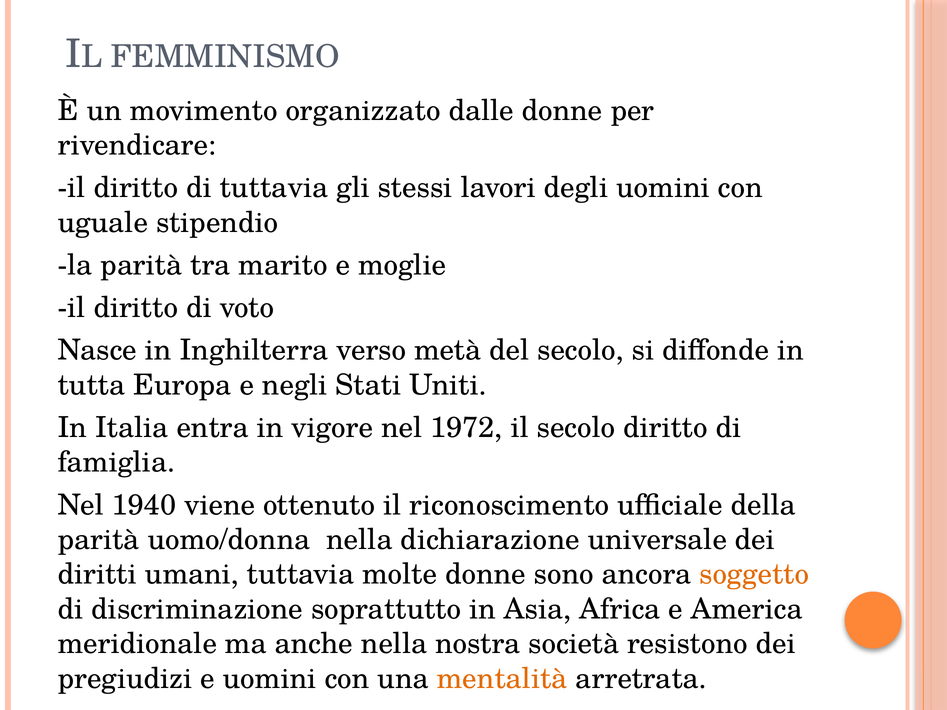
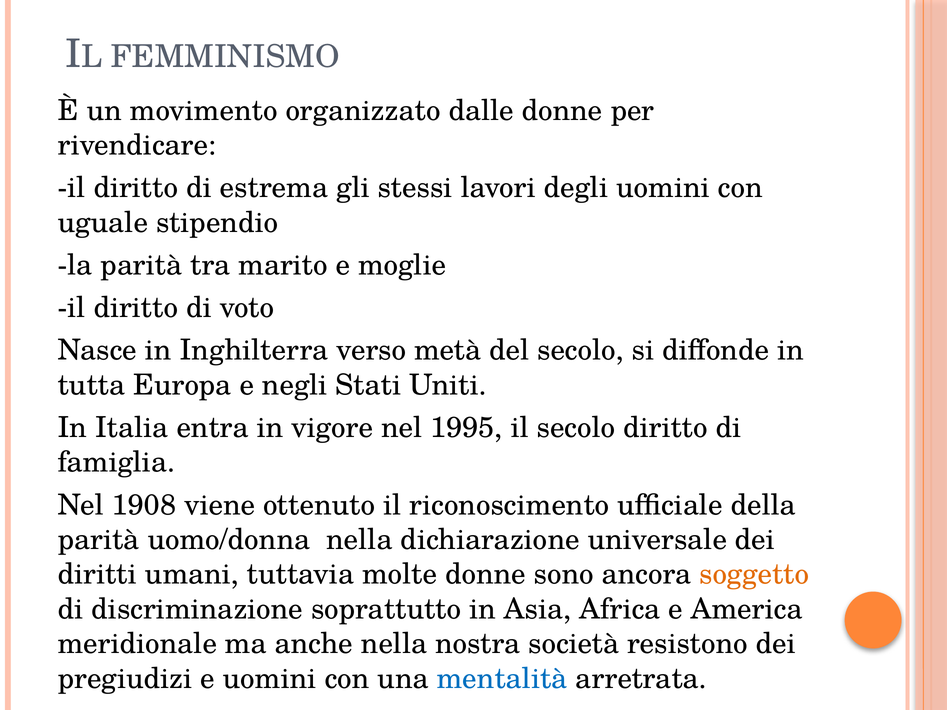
di tuttavia: tuttavia -> estrema
1972: 1972 -> 1995
1940: 1940 -> 1908
mentalità colour: orange -> blue
